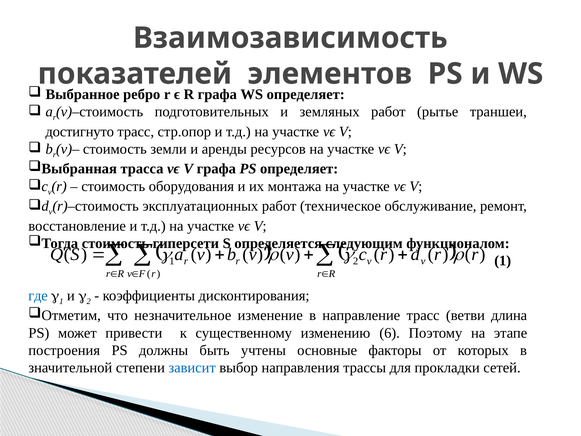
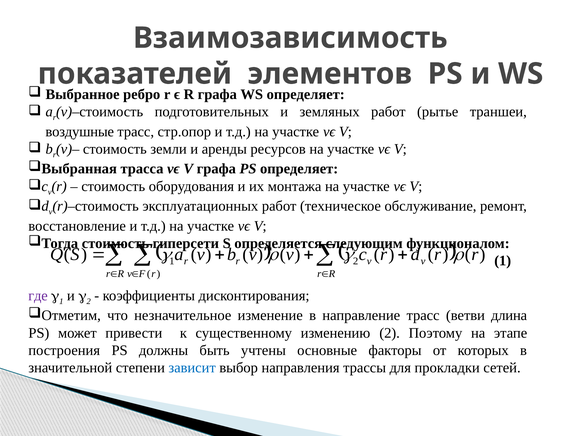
достигнуто: достигнуто -> воздушные
где colour: blue -> purple
изменению 6: 6 -> 2
